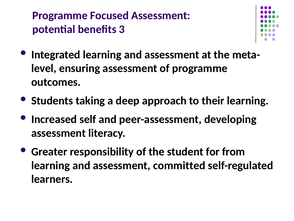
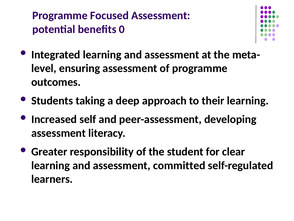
3: 3 -> 0
from: from -> clear
